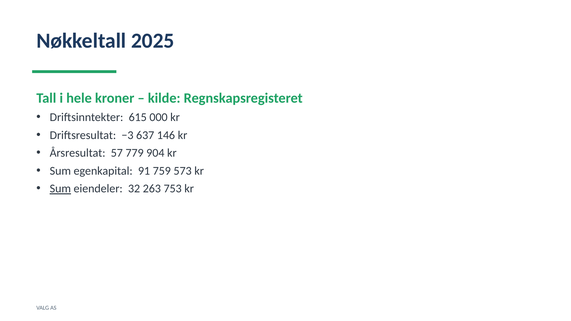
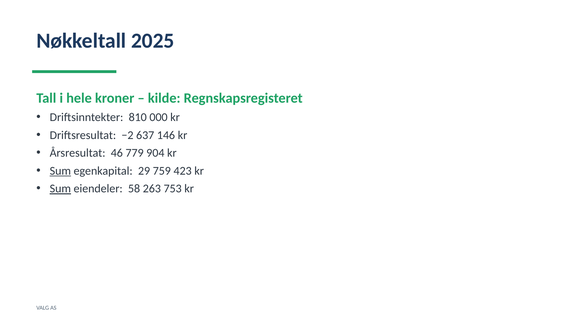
615: 615 -> 810
−3: −3 -> −2
57: 57 -> 46
Sum at (60, 171) underline: none -> present
91: 91 -> 29
573: 573 -> 423
32: 32 -> 58
